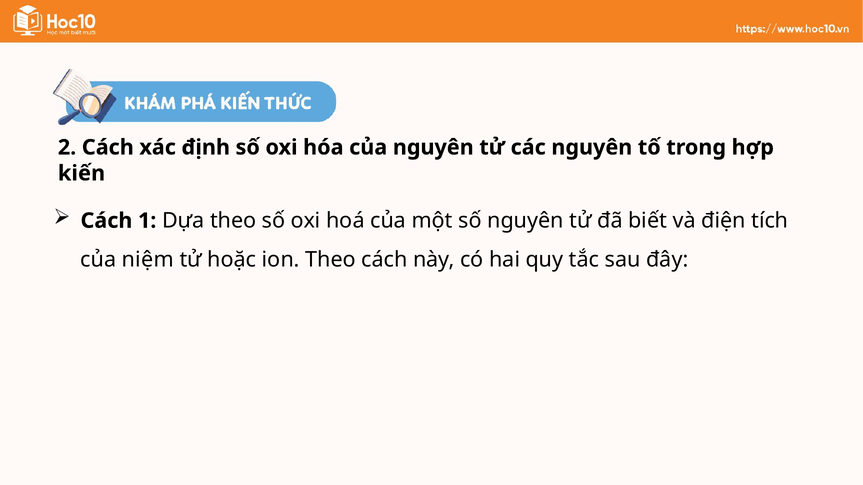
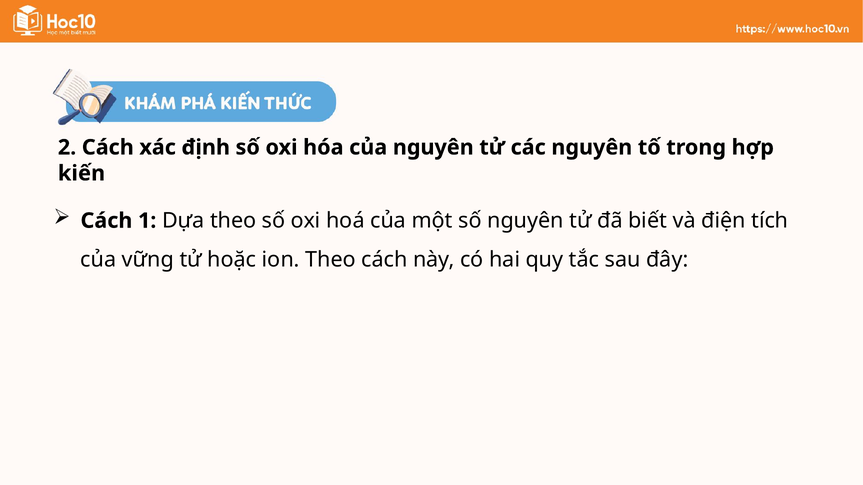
niệm: niệm -> vững
